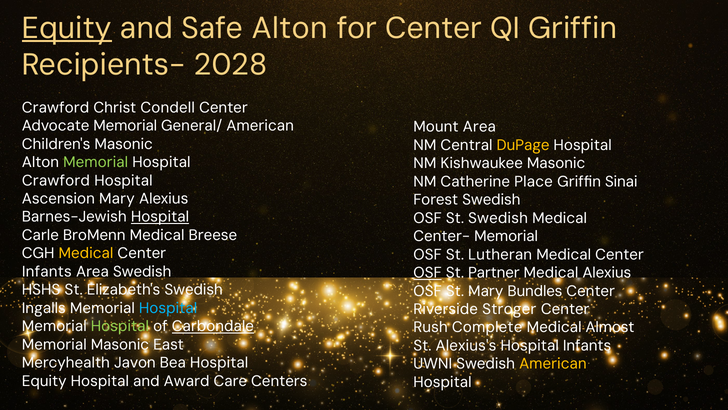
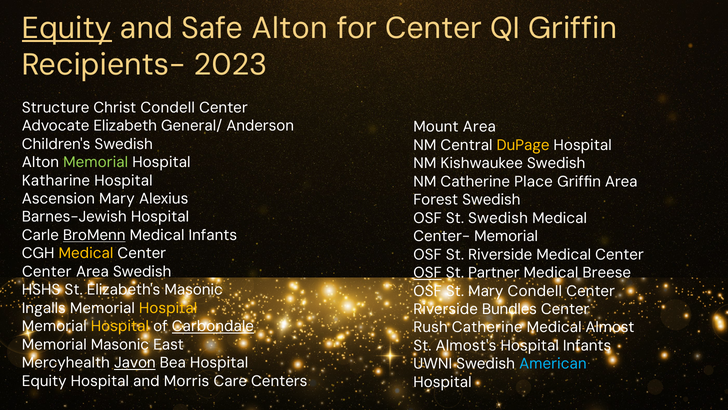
2028: 2028 -> 2023
Crawford at (56, 107): Crawford -> Structure
Advocate Memorial: Memorial -> Elizabeth
General/ American: American -> Anderson
Children's Masonic: Masonic -> Swedish
Kishwaukee Masonic: Masonic -> Swedish
Crawford at (56, 180): Crawford -> Katharine
Griffin Sinai: Sinai -> Area
Hospital at (160, 217) underline: present -> none
BroMenn underline: none -> present
Medical Breese: Breese -> Infants
St Lutheran: Lutheran -> Riverside
Infants at (47, 271): Infants -> Center
Medical Alexius: Alexius -> Breese
Elizabeth's Swedish: Swedish -> Masonic
Mary Bundles: Bundles -> Condell
Hospital at (168, 308) colour: light blue -> yellow
Stroger: Stroger -> Bundles
Hospital at (120, 326) colour: light green -> yellow
Rush Complete: Complete -> Catherine
Alexius's: Alexius's -> Almost's
Javon underline: none -> present
American at (553, 363) colour: yellow -> light blue
Award: Award -> Morris
